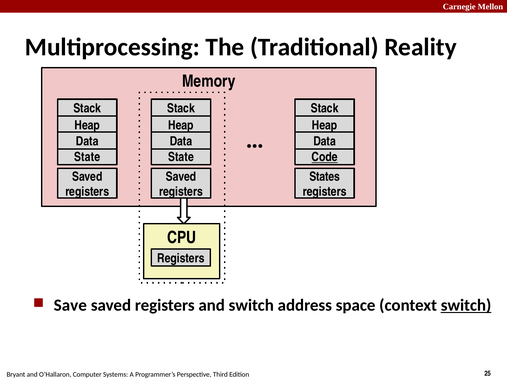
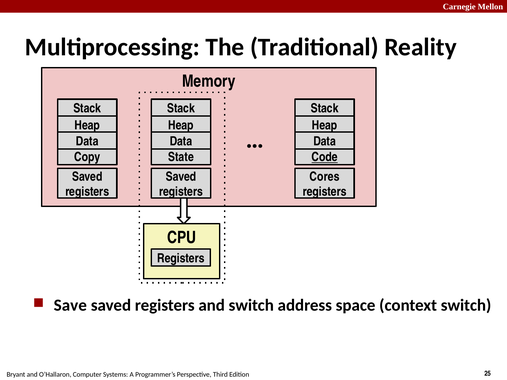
State at (87, 157): State -> Copy
States: States -> Cores
switch at (466, 305) underline: present -> none
